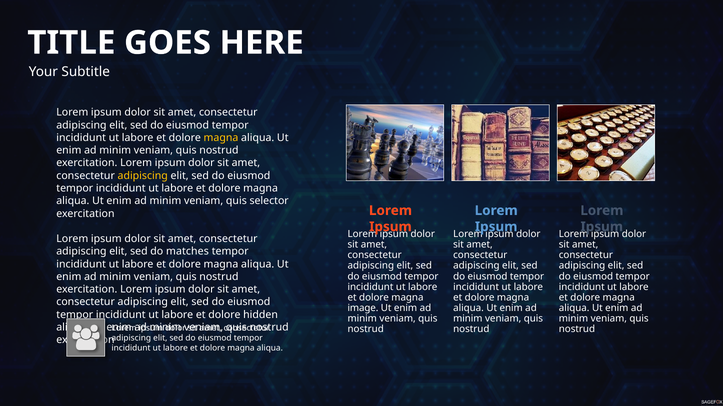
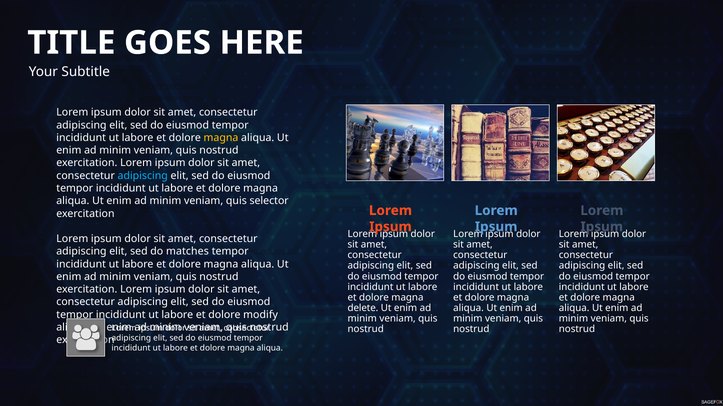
adipiscing at (143, 176) colour: yellow -> light blue
image: image -> delete
hidden: hidden -> modify
